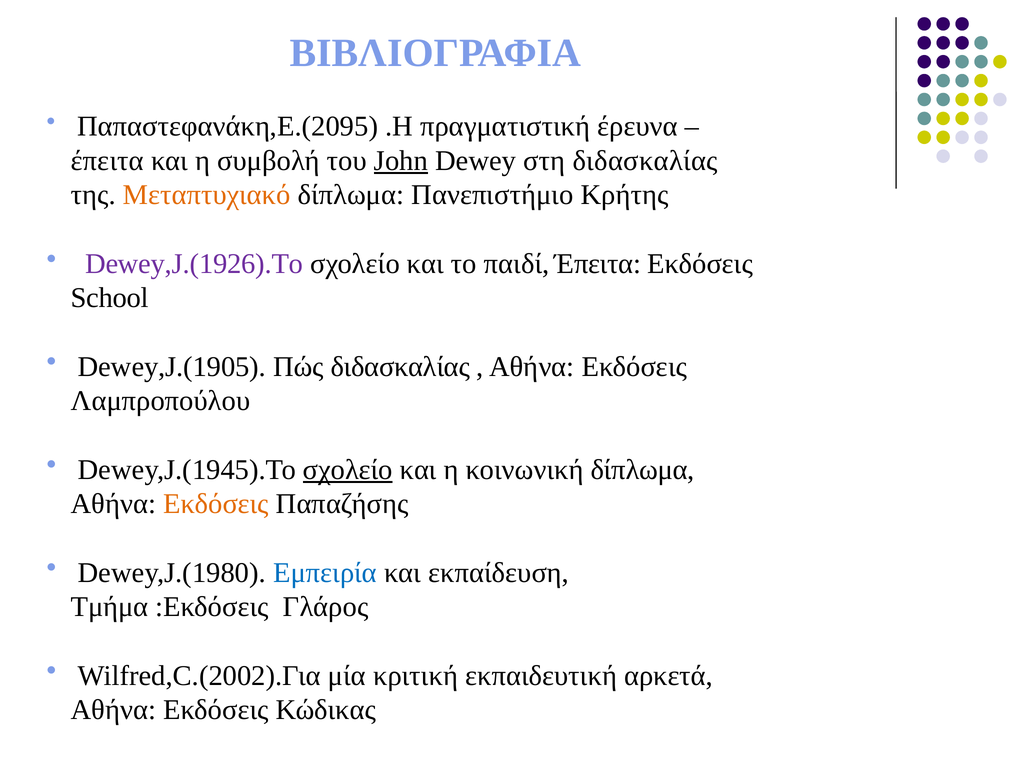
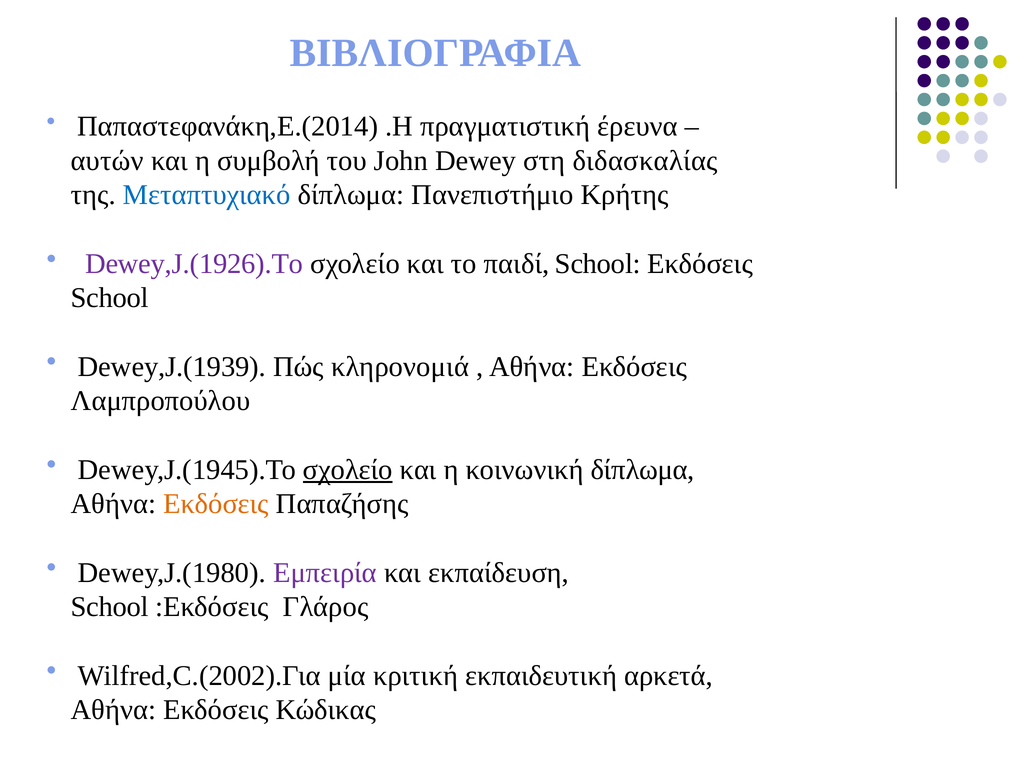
Παπαστεφανάκη,Ε.(2095: Παπαστεφανάκη,Ε.(2095 -> Παπαστεφανάκη,Ε.(2014
έπειτα at (107, 161): έπειτα -> αυτών
John underline: present -> none
Μεταπτυχιακό colour: orange -> blue
παιδί Έπειτα: Έπειτα -> School
Dewey,J.(1905: Dewey,J.(1905 -> Dewey,J.(1939
Πώς διδασκαλίας: διδασκαλίας -> κληρονομιά
Εμπειρία colour: blue -> purple
Τμήμα at (110, 607): Τμήμα -> School
